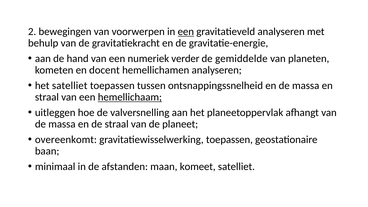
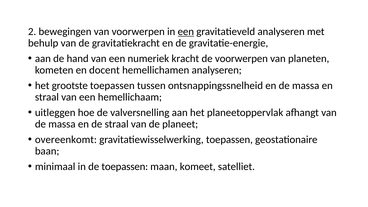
verder: verder -> kracht
de gemiddelde: gemiddelde -> voorwerpen
het satelliet: satelliet -> grootste
hemellichaam underline: present -> none
de afstanden: afstanden -> toepassen
